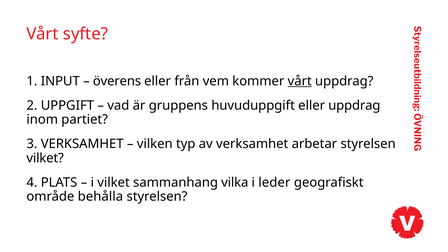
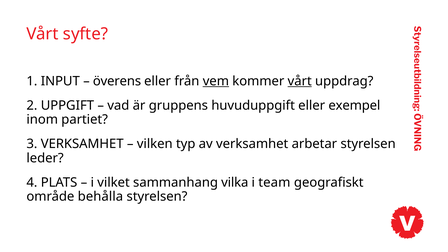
vem underline: none -> present
eller uppdrag: uppdrag -> exempel
vilket at (45, 158): vilket -> leder
leder: leder -> team
